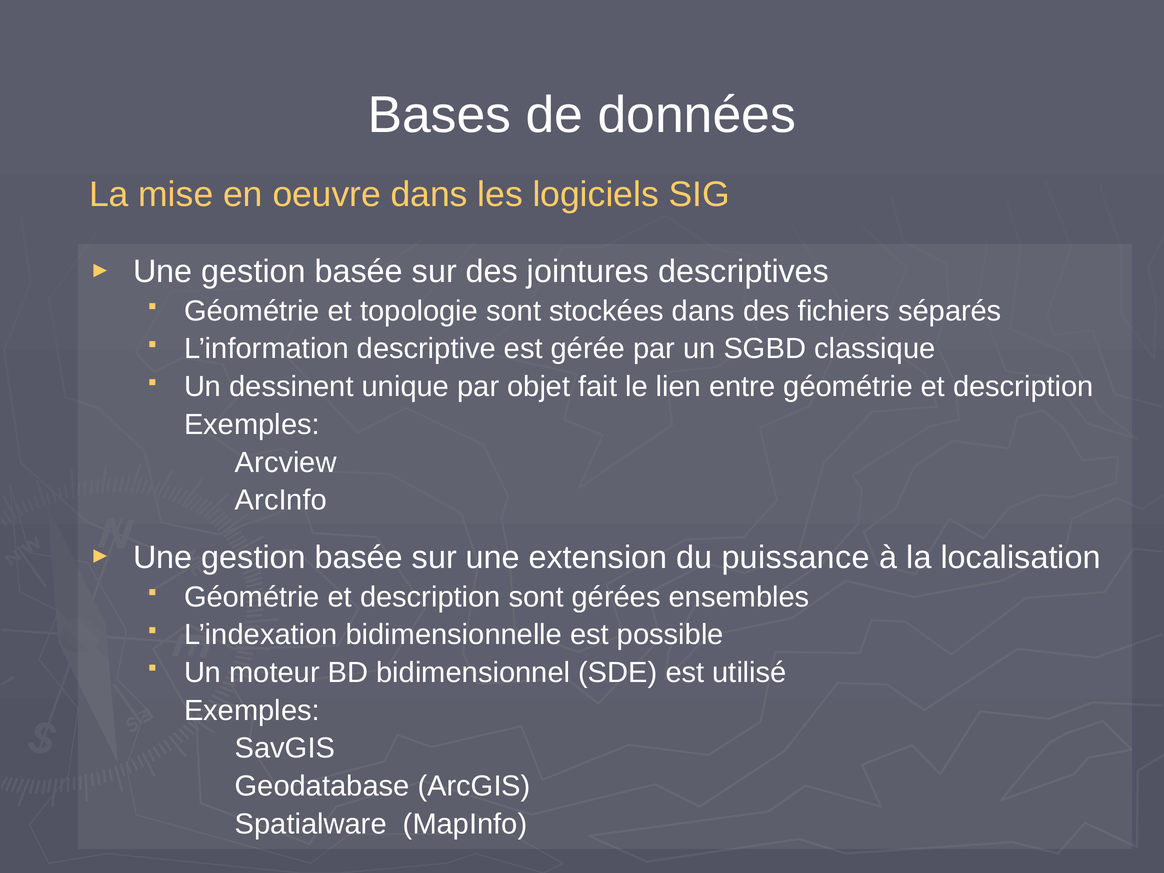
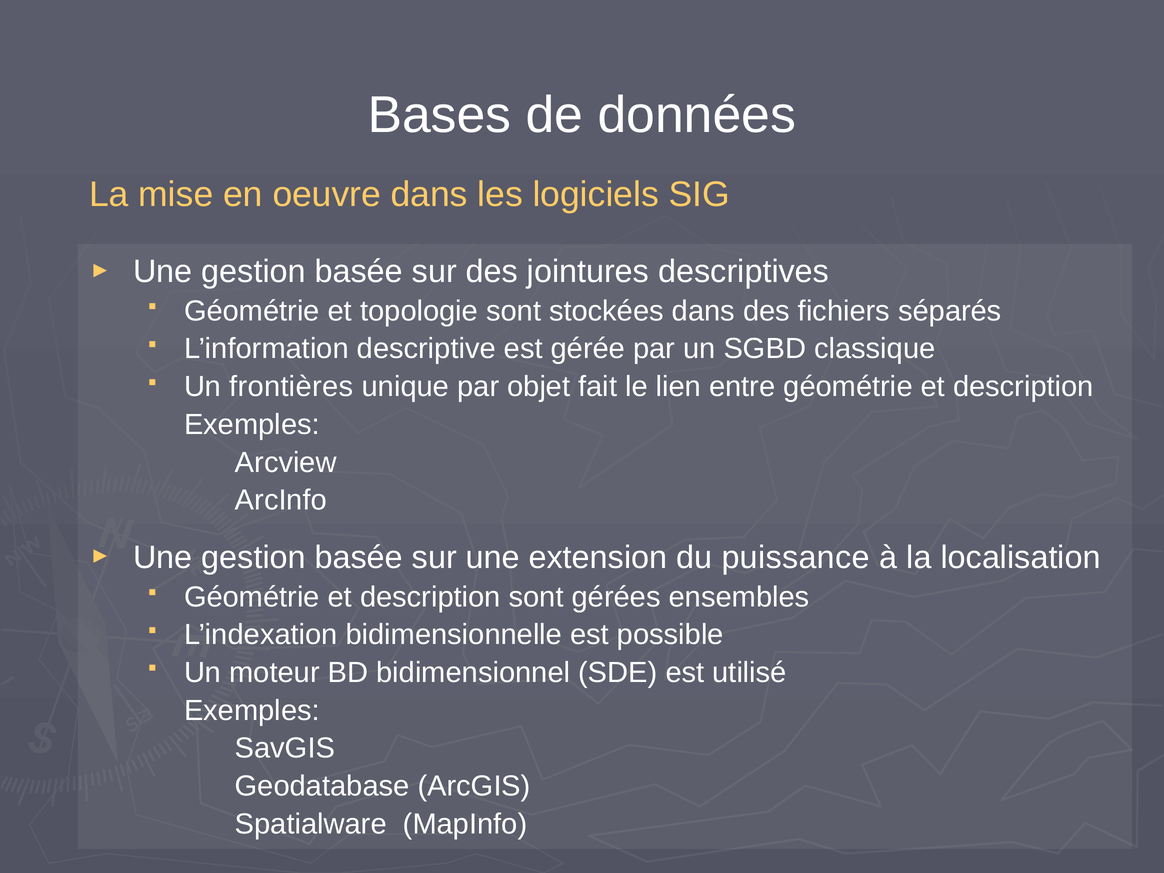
dessinent: dessinent -> frontières
